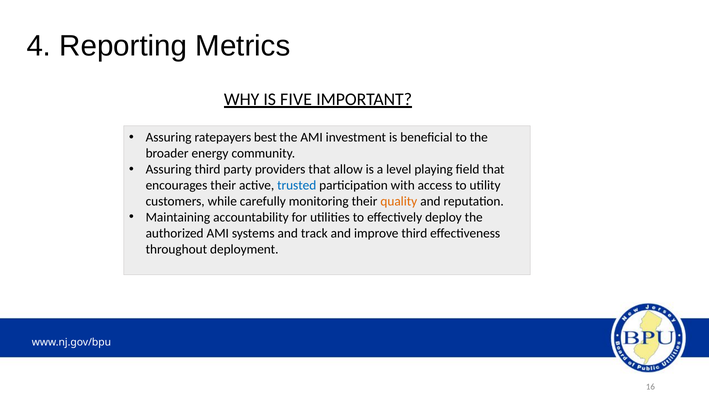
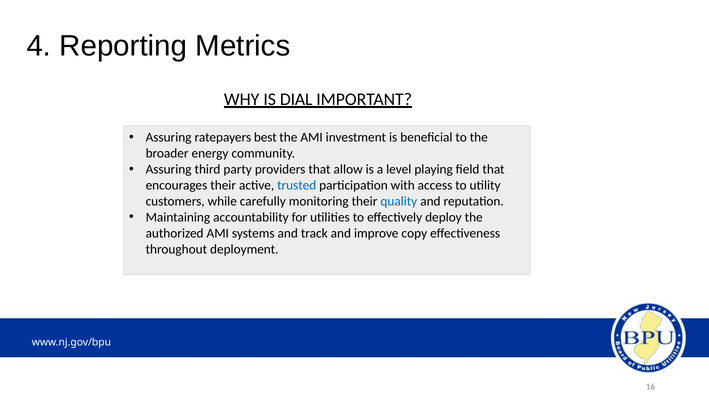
FIVE: FIVE -> DIAL
quality colour: orange -> blue
improve third: third -> copy
